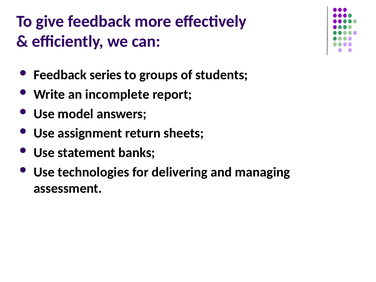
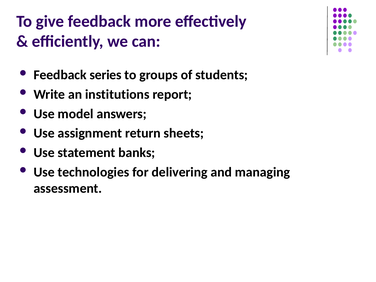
incomplete: incomplete -> institutions
